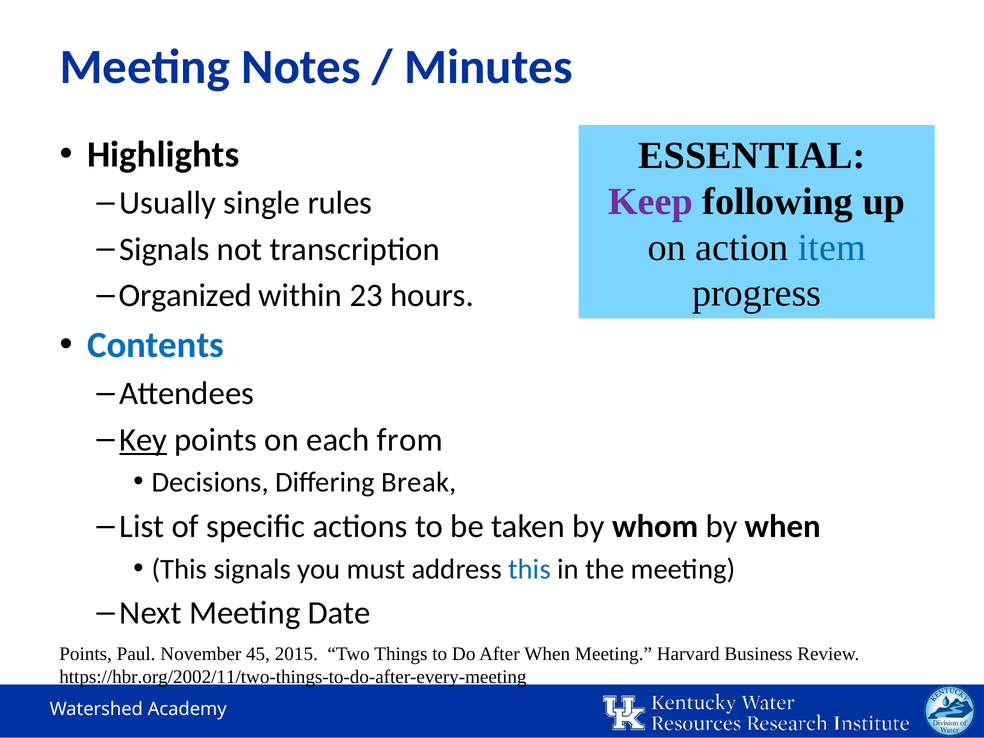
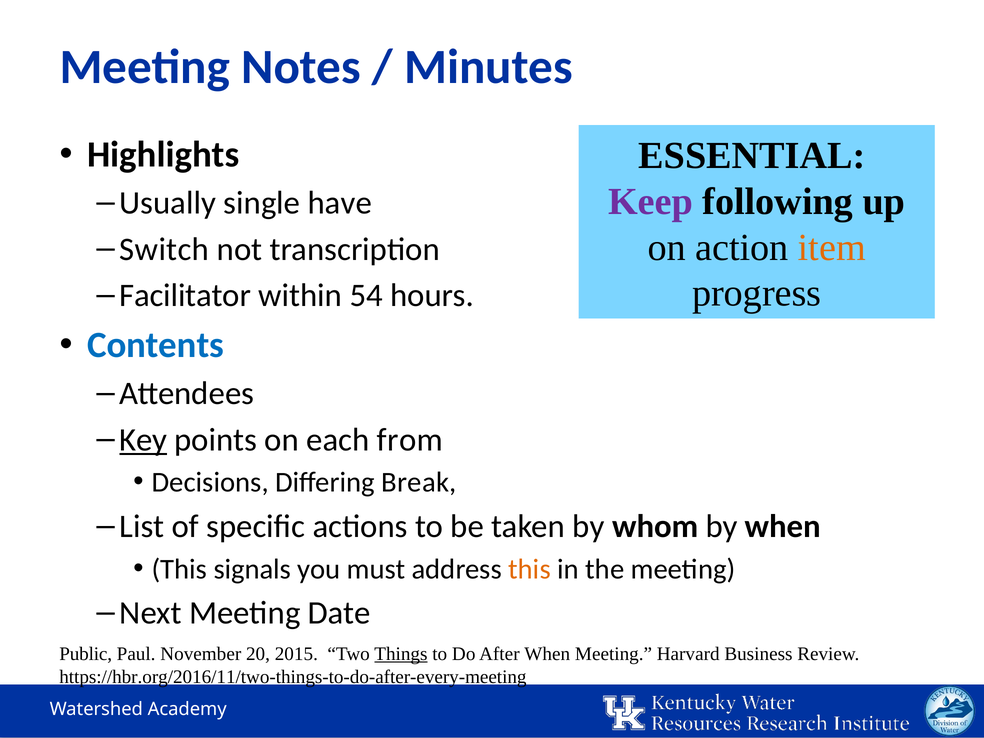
rules: rules -> have
item colour: blue -> orange
Signals at (165, 249): Signals -> Switch
Organized: Organized -> Facilitator
23: 23 -> 54
this at (530, 569) colour: blue -> orange
Points at (86, 654): Points -> Public
45: 45 -> 20
Things underline: none -> present
https://hbr.org/2002/11/two-things-to-do-after-every-meeting: https://hbr.org/2002/11/two-things-to-do-after-every-meeting -> https://hbr.org/2016/11/two-things-to-do-after-every-meeting
